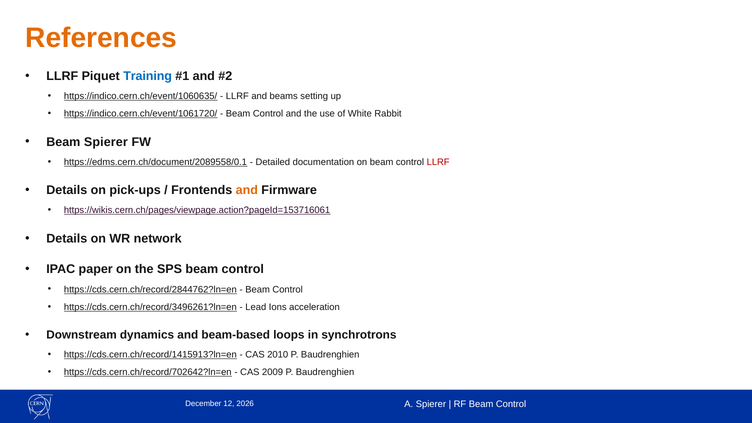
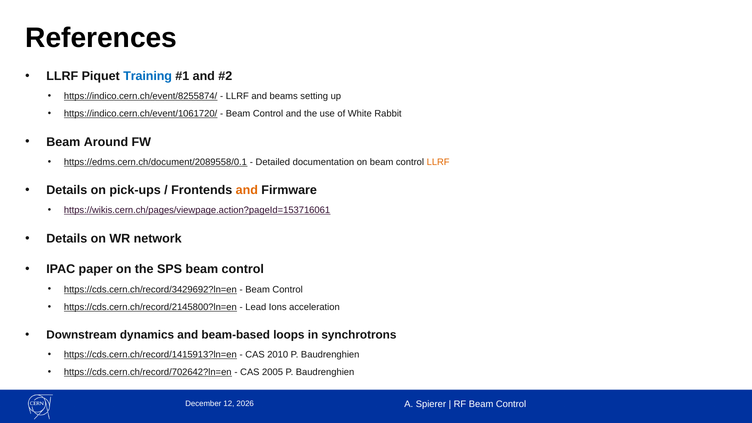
References colour: orange -> black
https://indico.cern.ch/event/1060635/: https://indico.cern.ch/event/1060635/ -> https://indico.cern.ch/event/8255874/
Beam Spierer: Spierer -> Around
LLRF at (438, 162) colour: red -> orange
https://cds.cern.ch/record/2844762?ln=en: https://cds.cern.ch/record/2844762?ln=en -> https://cds.cern.ch/record/3429692?ln=en
https://cds.cern.ch/record/3496261?ln=en: https://cds.cern.ch/record/3496261?ln=en -> https://cds.cern.ch/record/2145800?ln=en
2009: 2009 -> 2005
